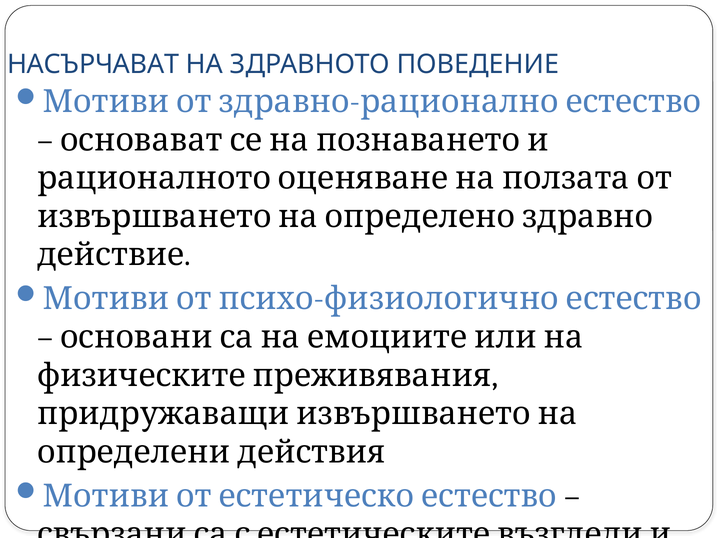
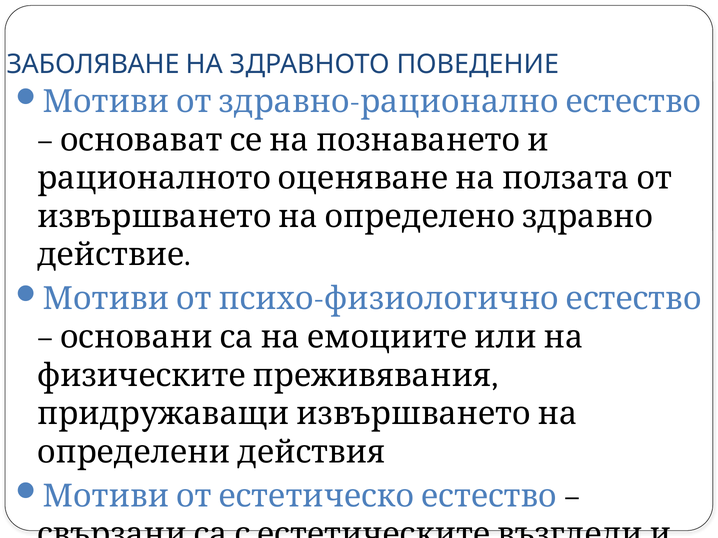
НАСЪРЧАВАТ: НАСЪРЧАВАТ -> ЗАБОЛЯВАНЕ
